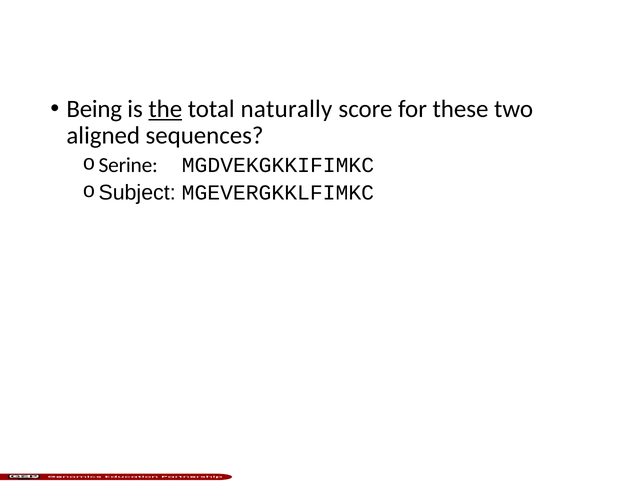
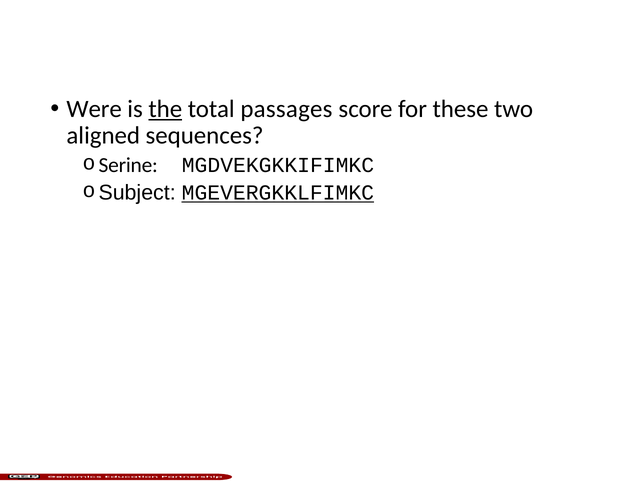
Being: Being -> Were
naturally: naturally -> passages
MGEVERGKKLFIMKC underline: none -> present
